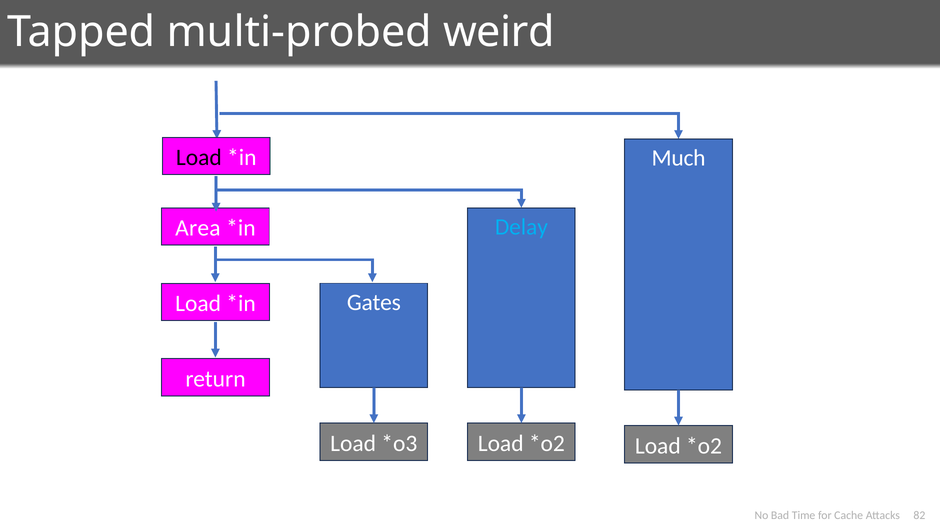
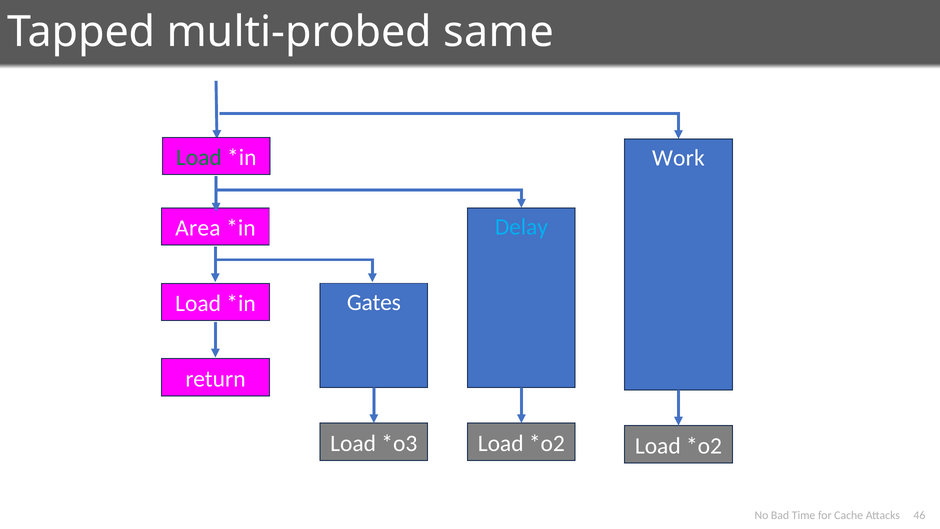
weird: weird -> same
Load at (199, 157) colour: black -> green
Much: Much -> Work
82: 82 -> 46
